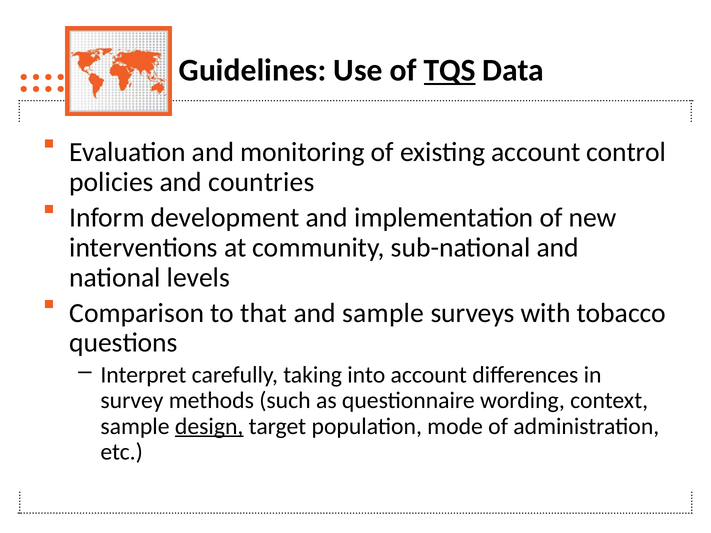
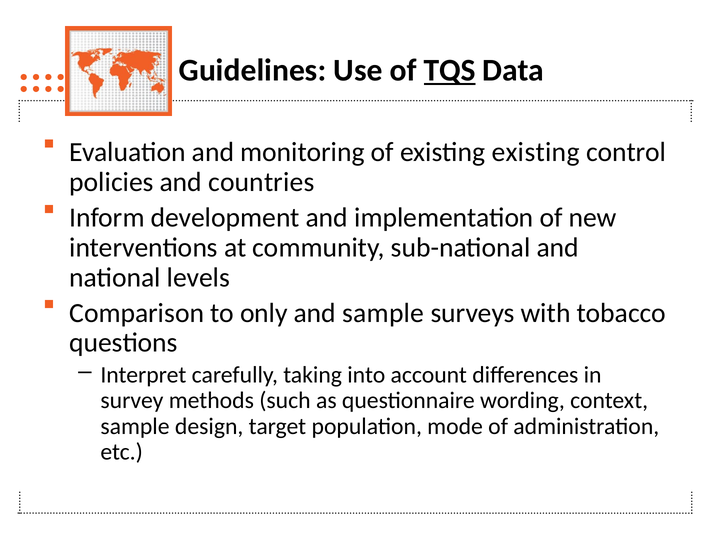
existing account: account -> existing
that: that -> only
design underline: present -> none
